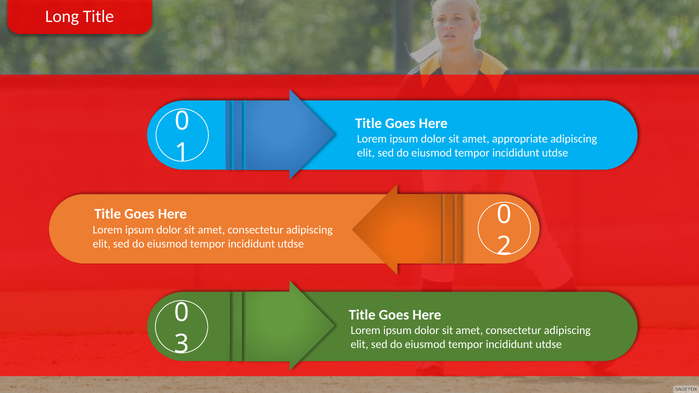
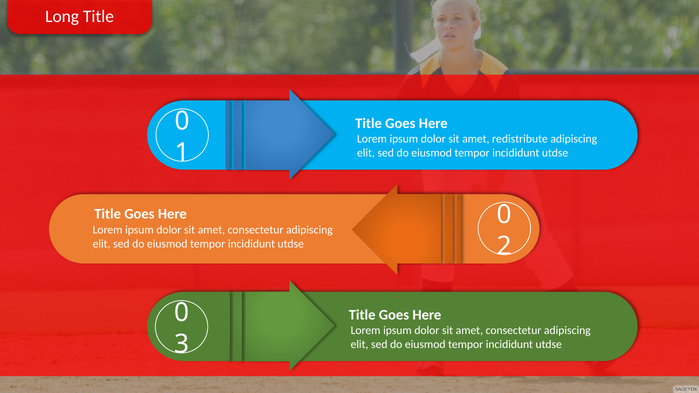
appropriate: appropriate -> redistribute
